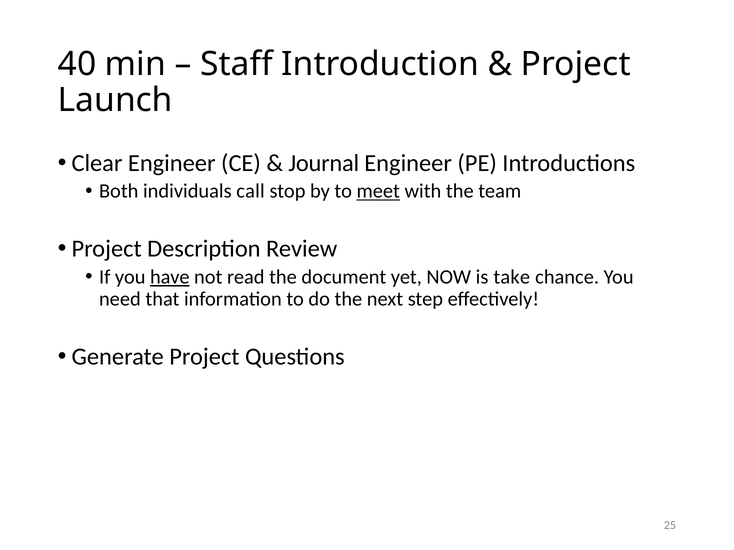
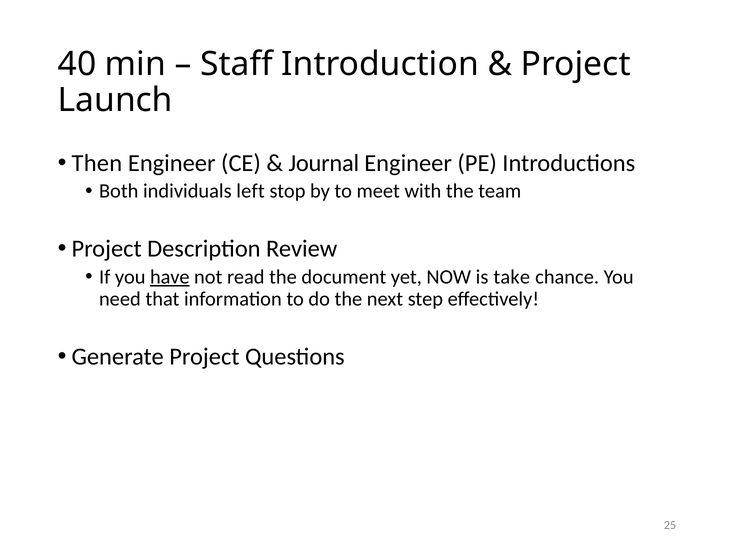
Clear: Clear -> Then
call: call -> left
meet underline: present -> none
